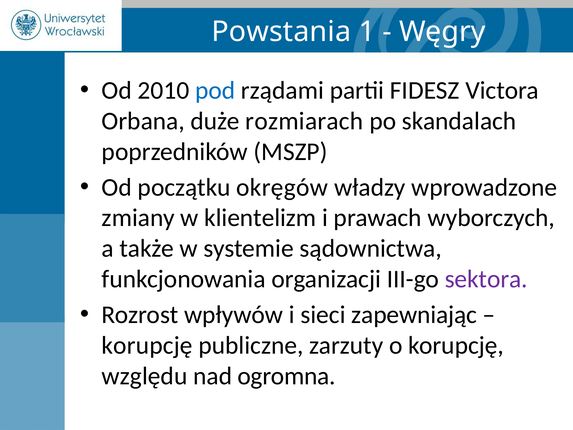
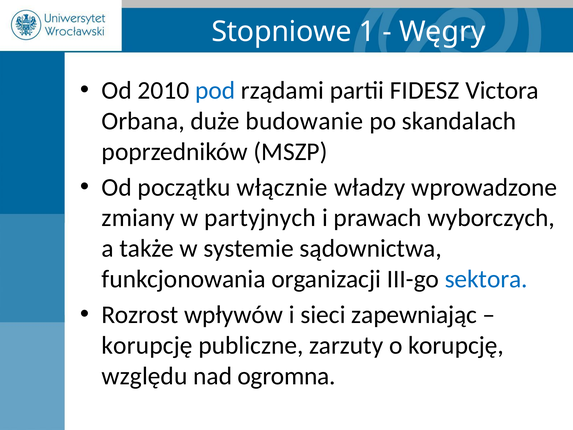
Powstania: Powstania -> Stopniowe
rozmiarach: rozmiarach -> budowanie
okręgów: okręgów -> włącznie
klientelizm: klientelizm -> partyjnych
sektora colour: purple -> blue
